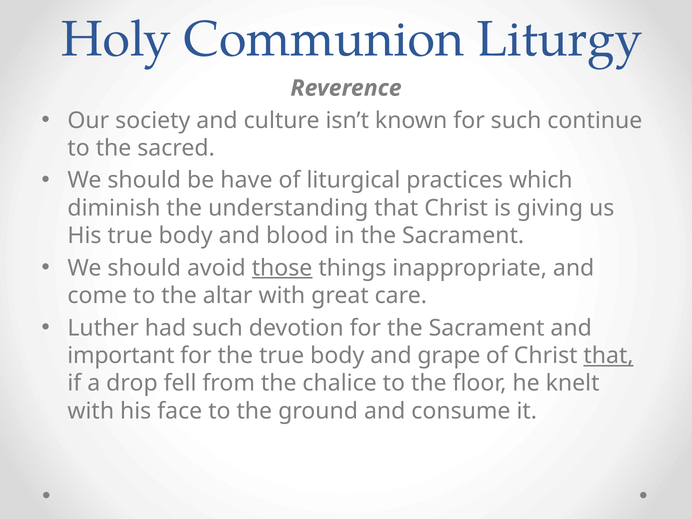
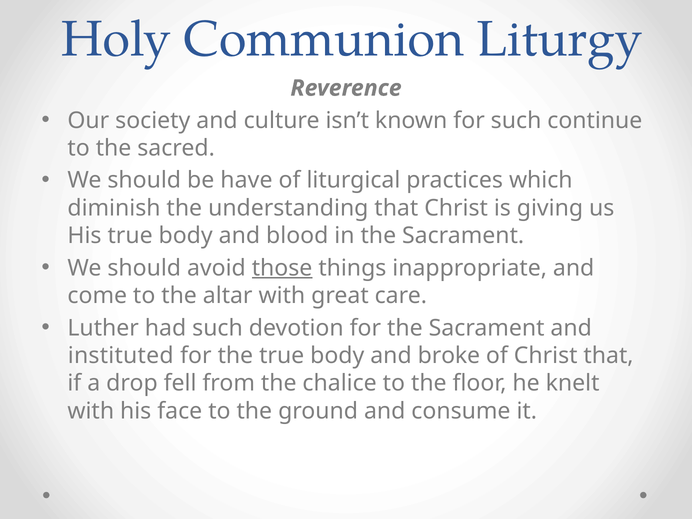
important: important -> instituted
grape: grape -> broke
that at (609, 356) underline: present -> none
